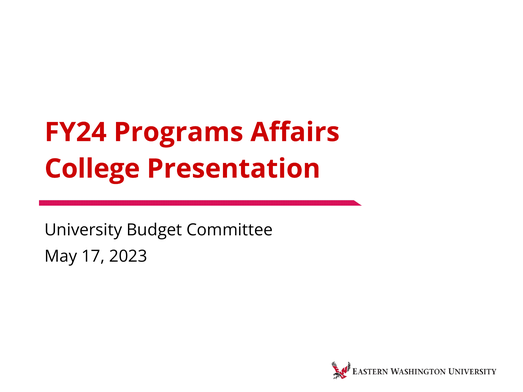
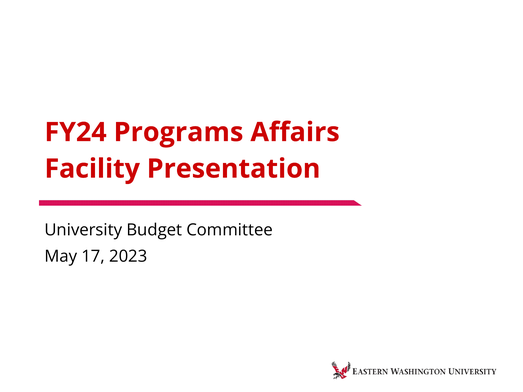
College: College -> Facility
